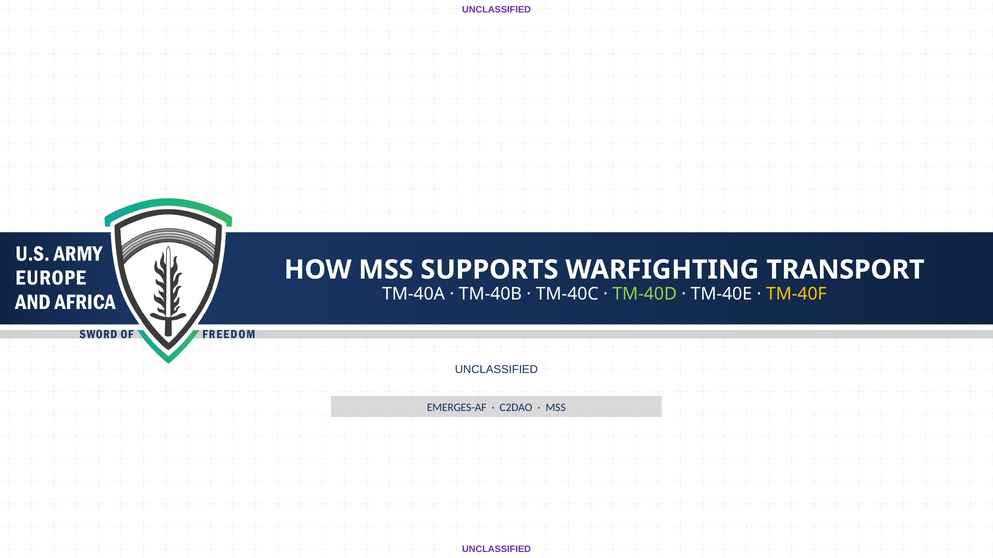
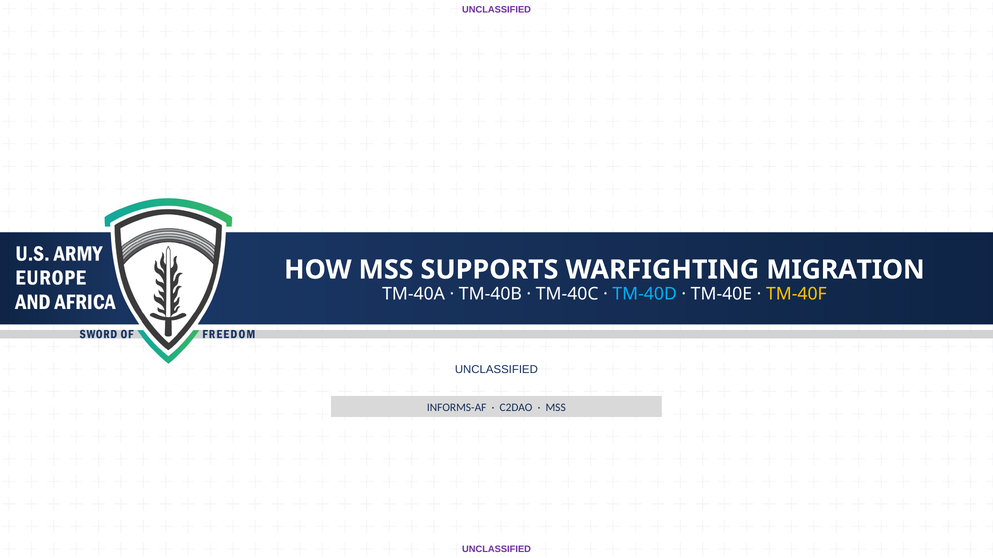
TRANSPORT: TRANSPORT -> MIGRATION
TM-40D colour: light green -> light blue
EMERGES-AF: EMERGES-AF -> INFORMS-AF
